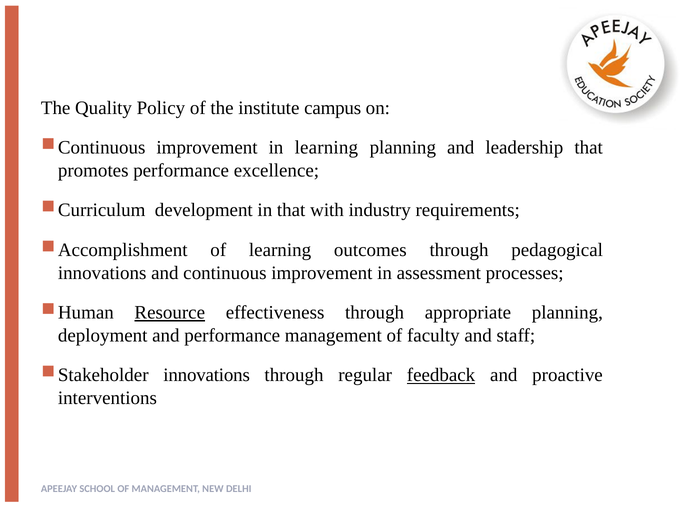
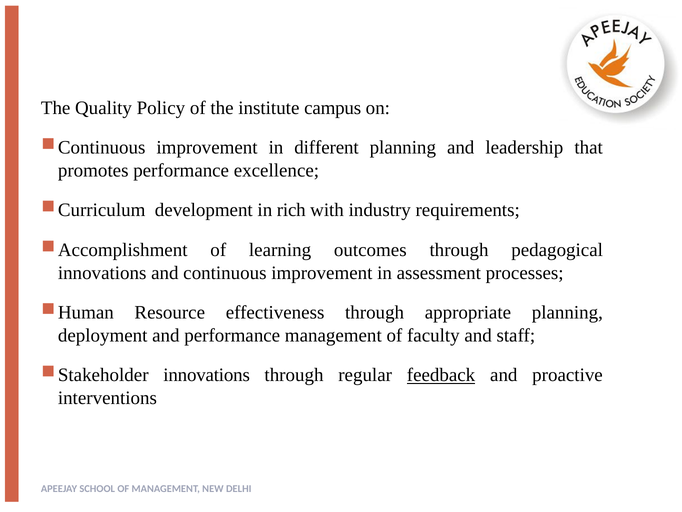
in learning: learning -> different
in that: that -> rich
Resource underline: present -> none
